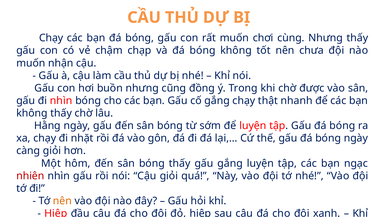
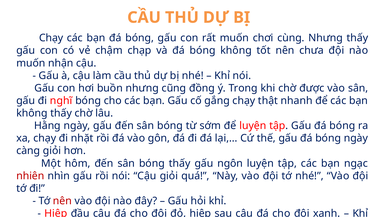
đi nhìn: nhìn -> nghĩ
gấu gắng: gắng -> ngôn
nên at (62, 202) colour: orange -> red
